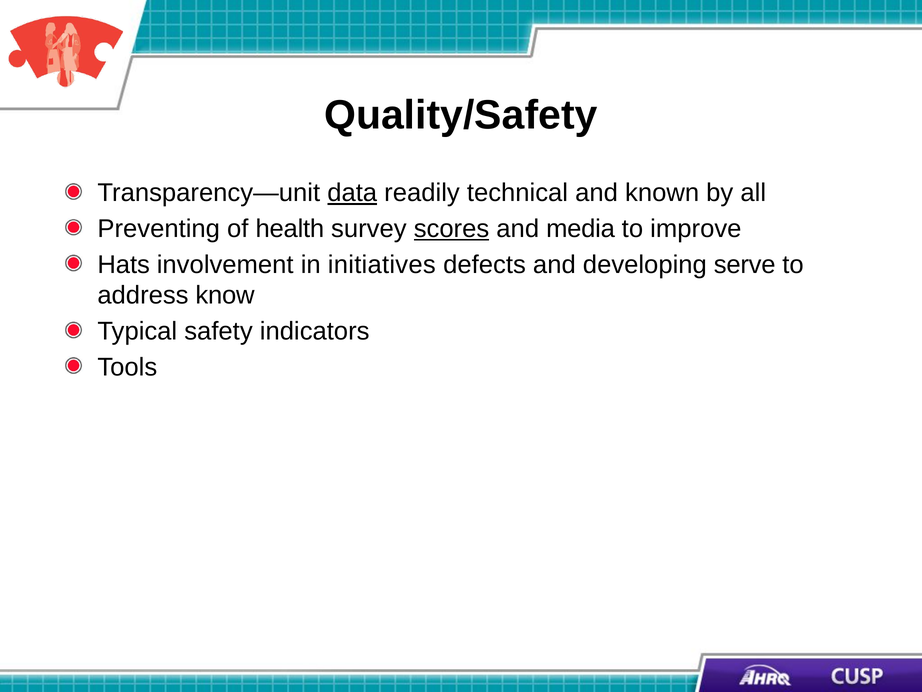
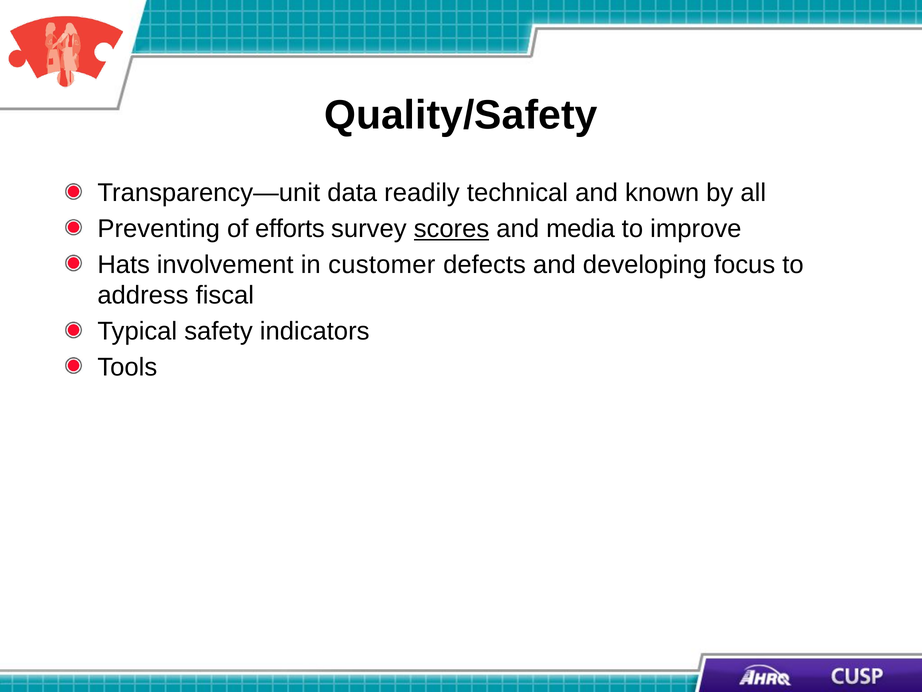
data underline: present -> none
health: health -> efforts
initiatives: initiatives -> customer
serve: serve -> focus
know: know -> fiscal
